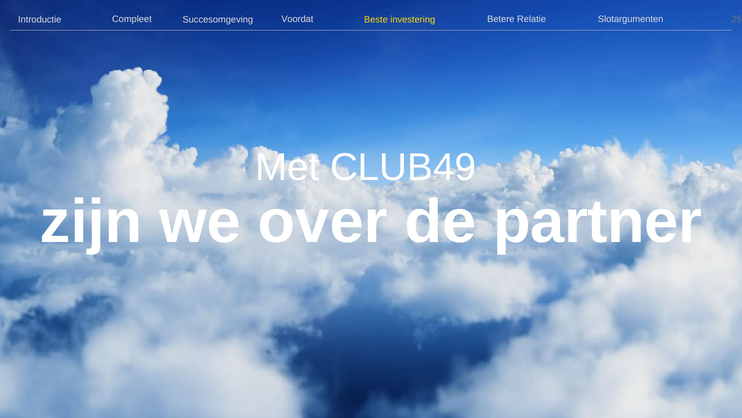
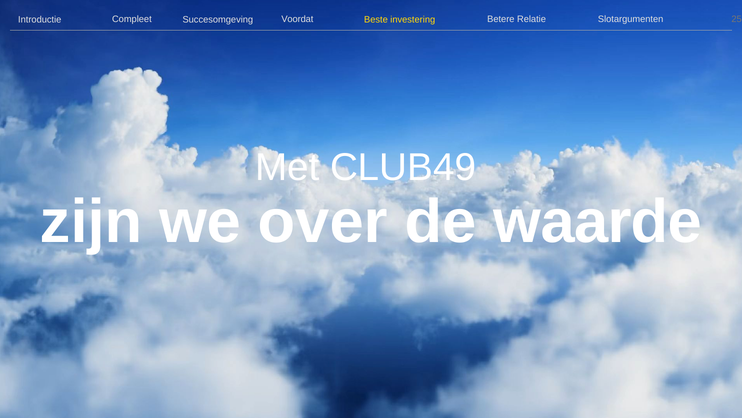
partner: partner -> waarde
